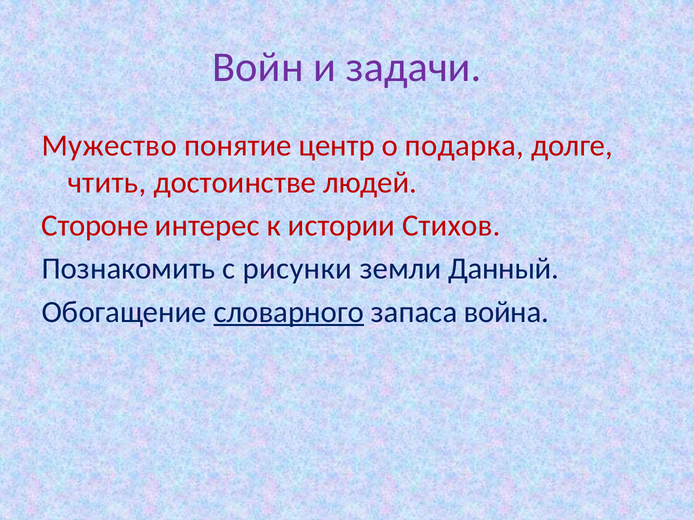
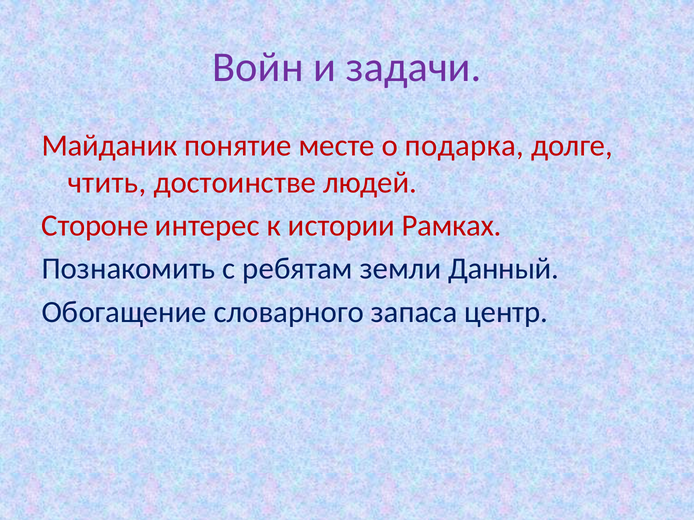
Мужество: Мужество -> Майданик
центр: центр -> месте
Стихов: Стихов -> Рамках
рисунки: рисунки -> ребятам
словарного underline: present -> none
война: война -> центр
